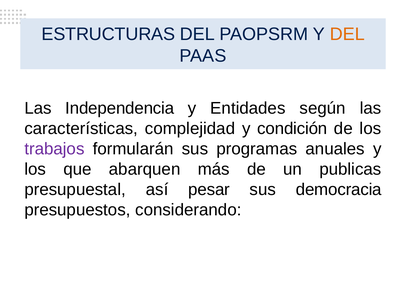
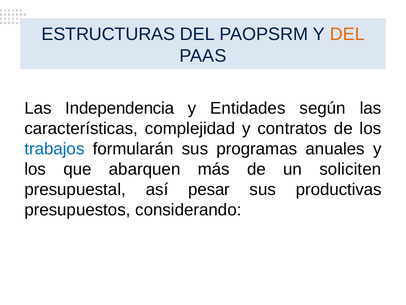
condición: condición -> contratos
trabajos colour: purple -> blue
publicas: publicas -> soliciten
democracia: democracia -> productivas
